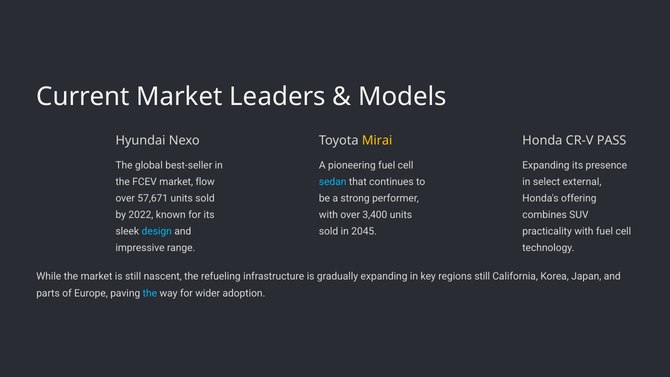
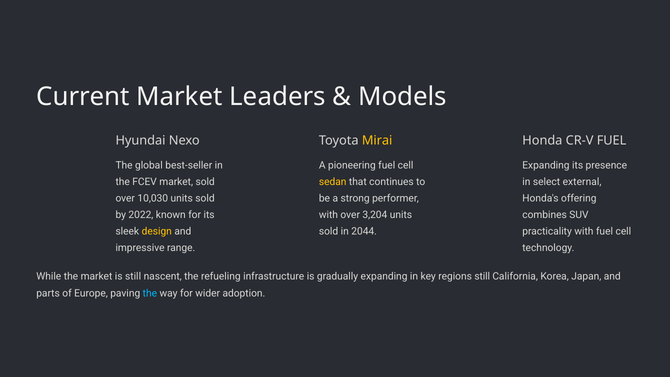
CR-V PASS: PASS -> FUEL
market flow: flow -> sold
sedan colour: light blue -> yellow
57,671: 57,671 -> 10,030
3,400: 3,400 -> 3,204
design colour: light blue -> yellow
2045: 2045 -> 2044
